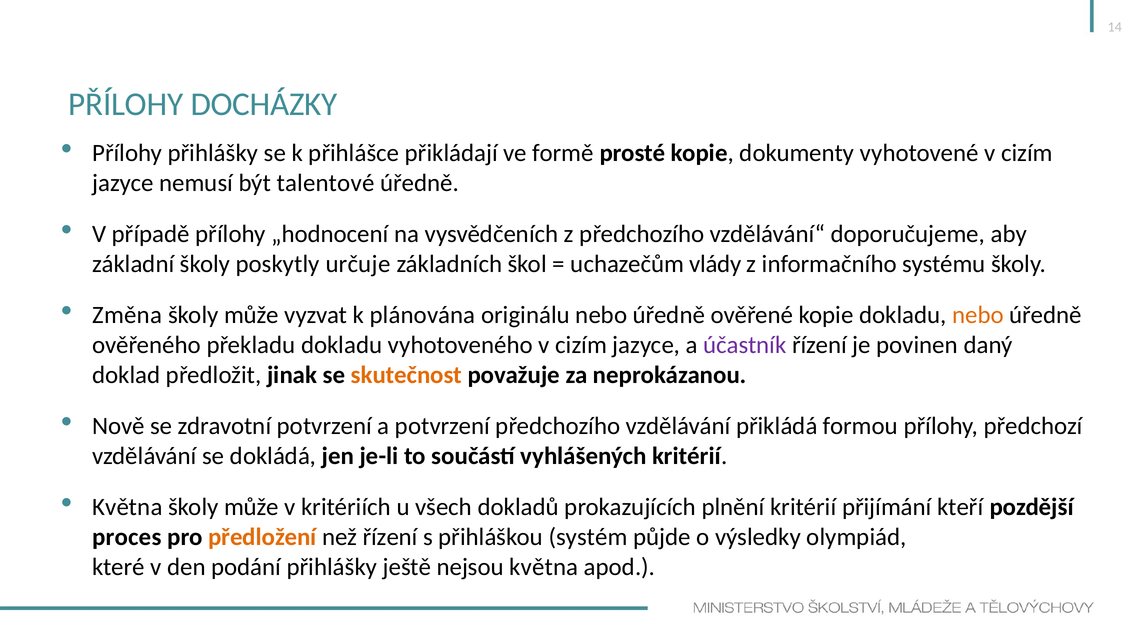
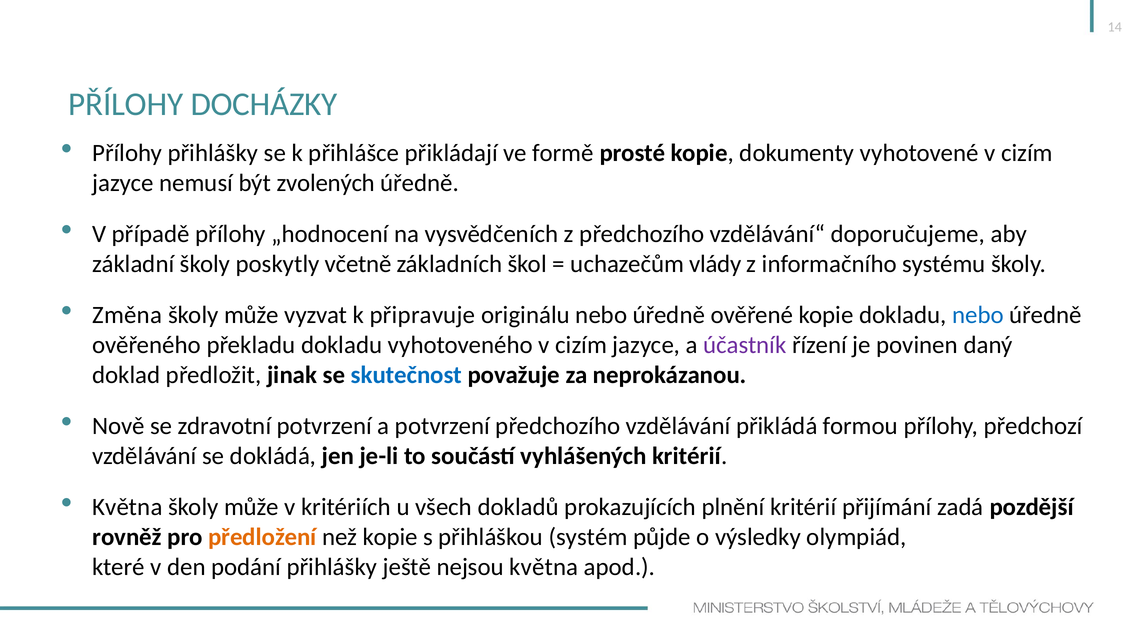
talentové: talentové -> zvolených
určuje: určuje -> včetně
plánována: plánována -> připravuje
nebo at (978, 315) colour: orange -> blue
skutečnost colour: orange -> blue
kteří: kteří -> zadá
proces: proces -> rovněž
než řízení: řízení -> kopie
